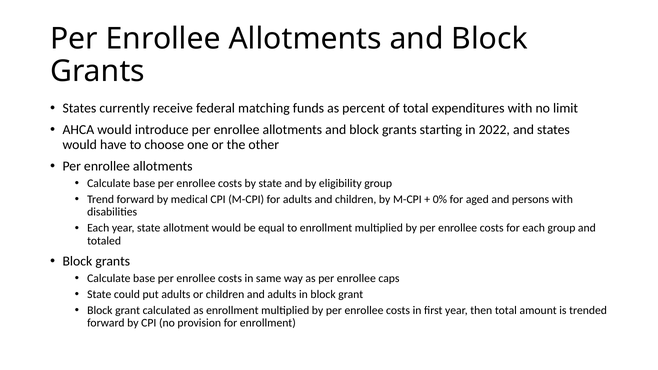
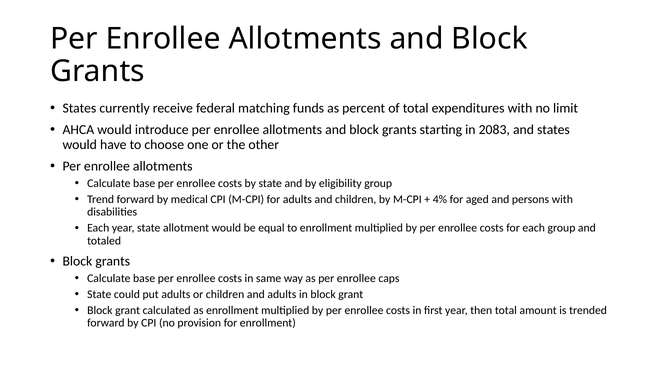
2022: 2022 -> 2083
0%: 0% -> 4%
